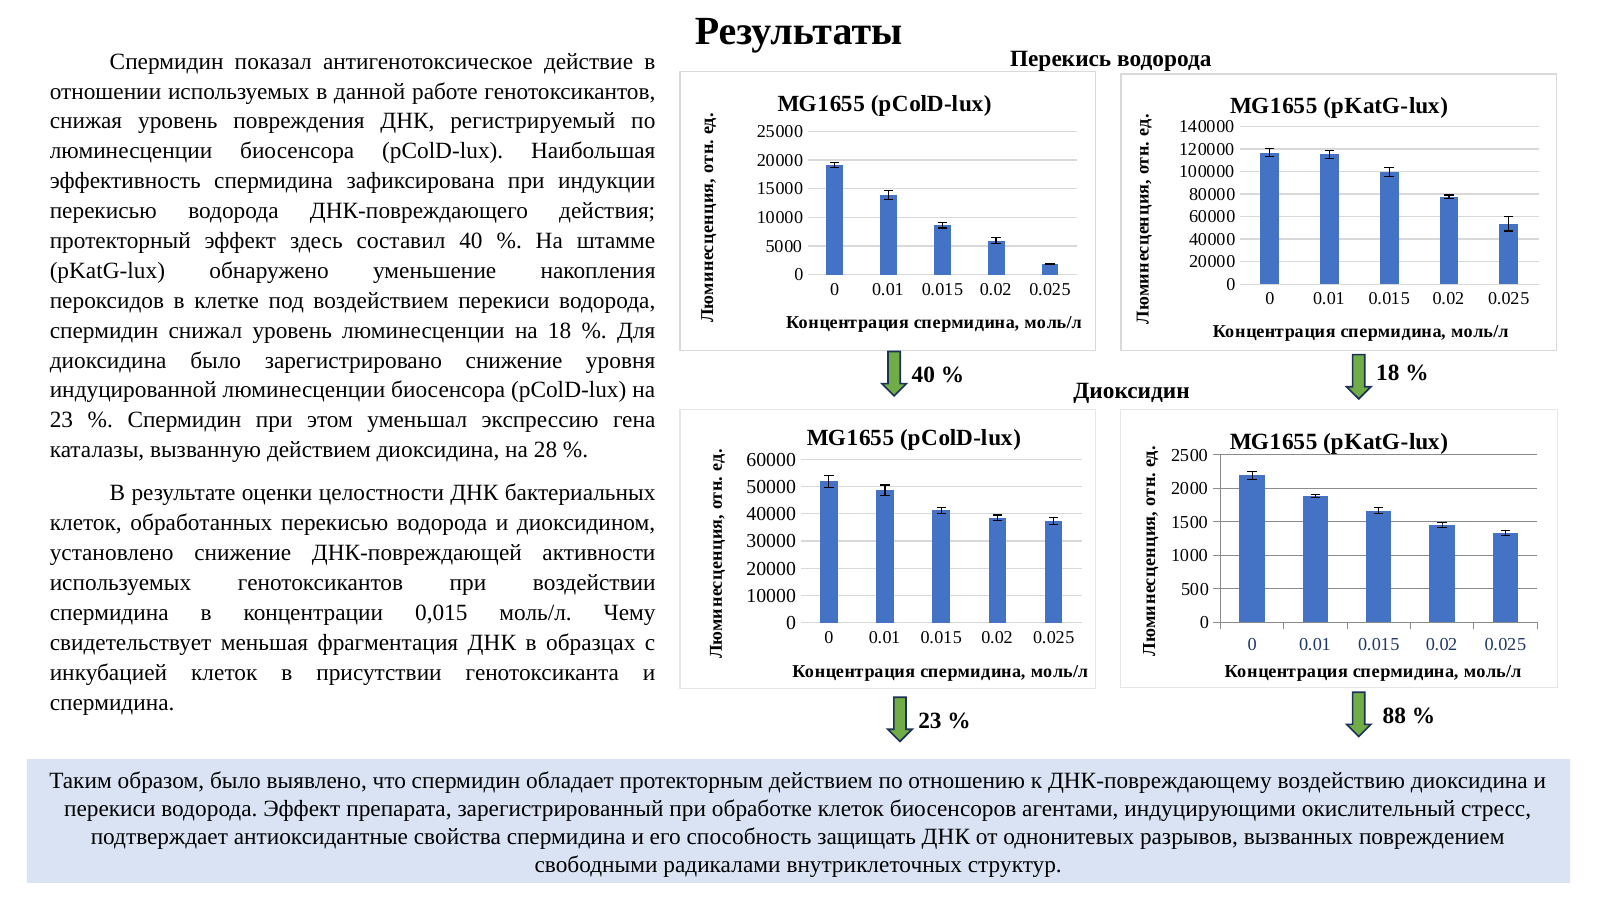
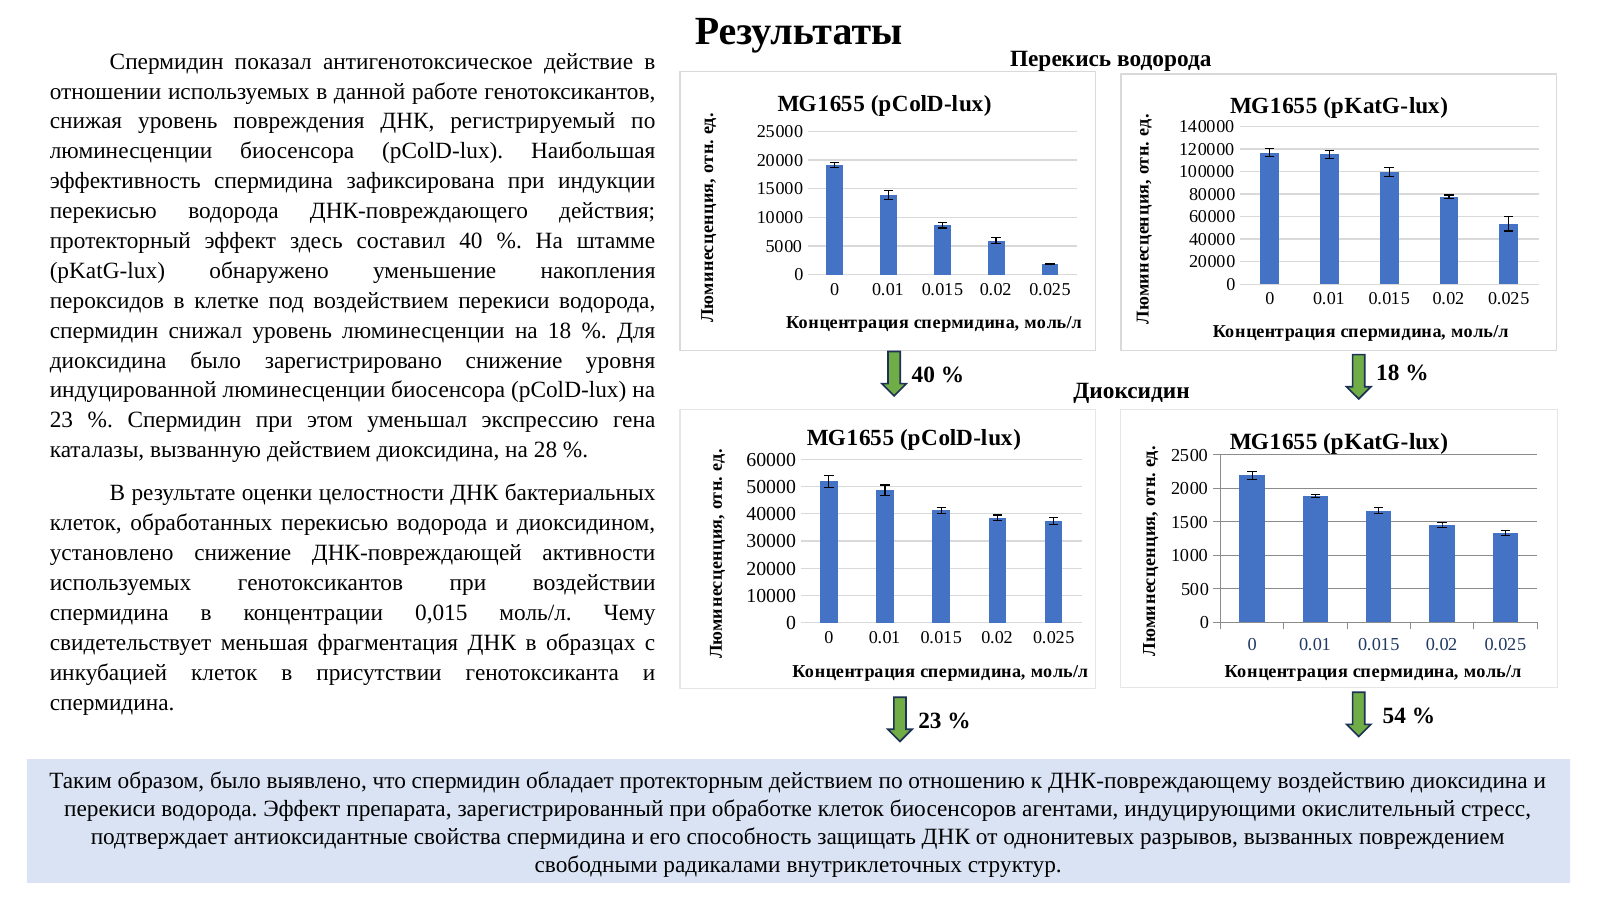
88: 88 -> 54
